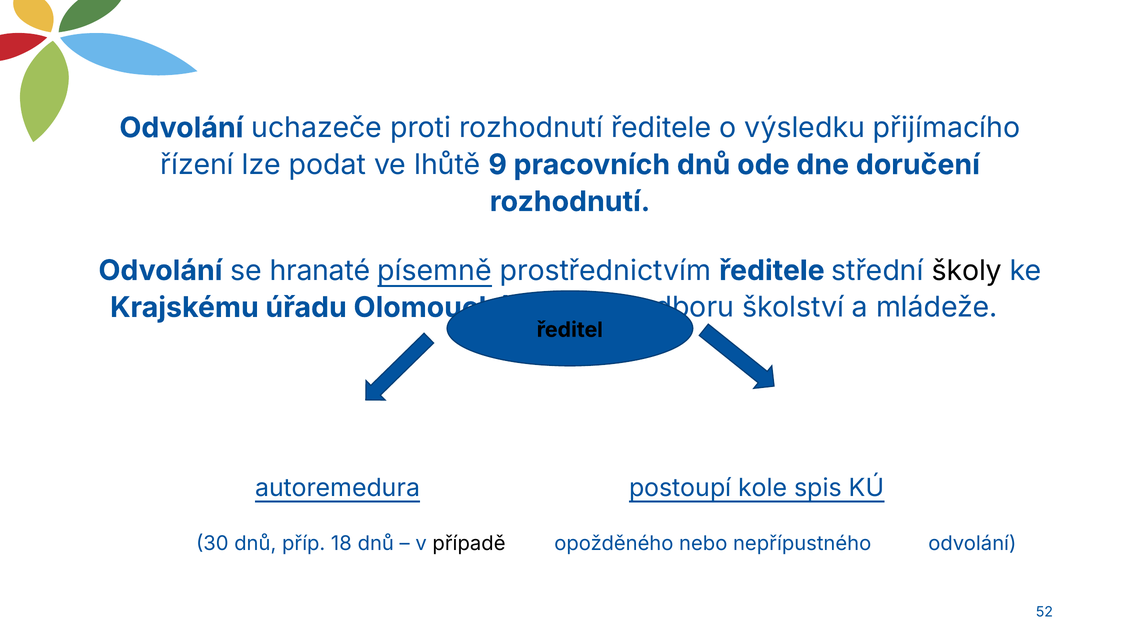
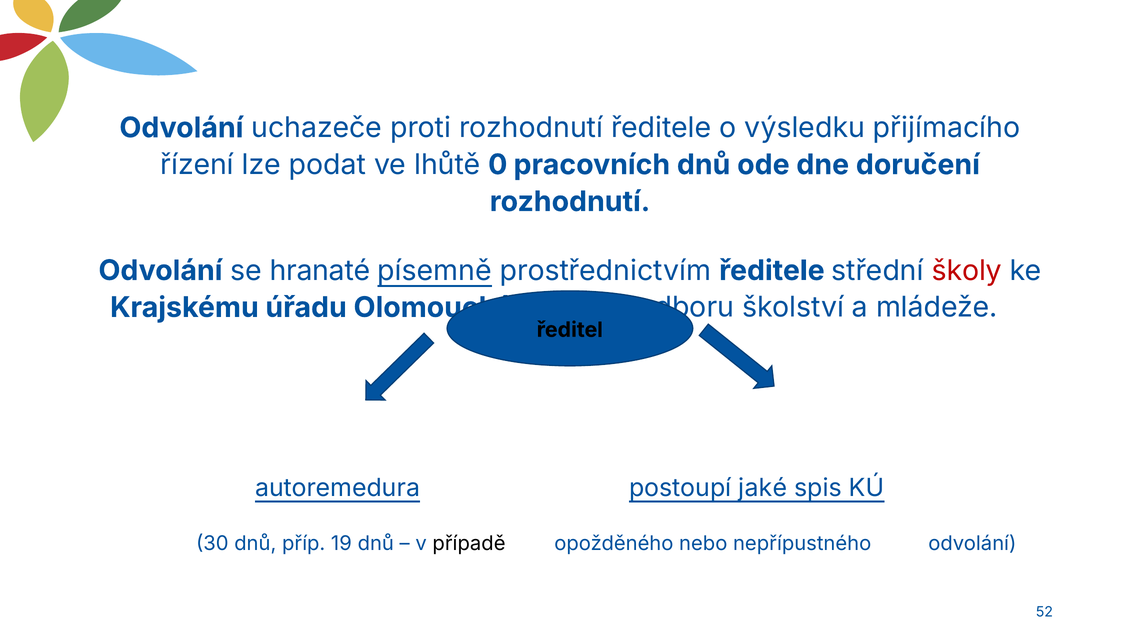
9: 9 -> 0
školy colour: black -> red
kole: kole -> jaké
18: 18 -> 19
